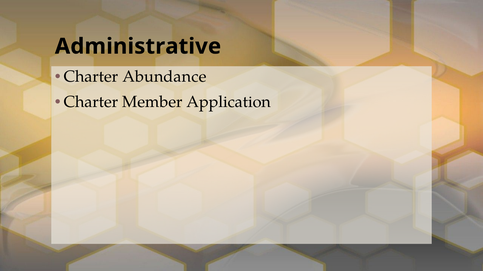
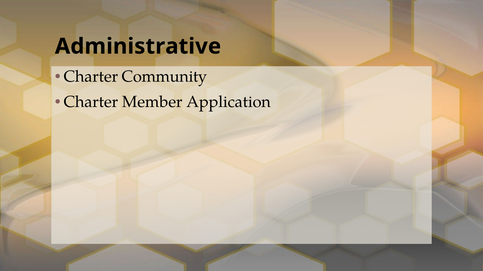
Abundance: Abundance -> Community
